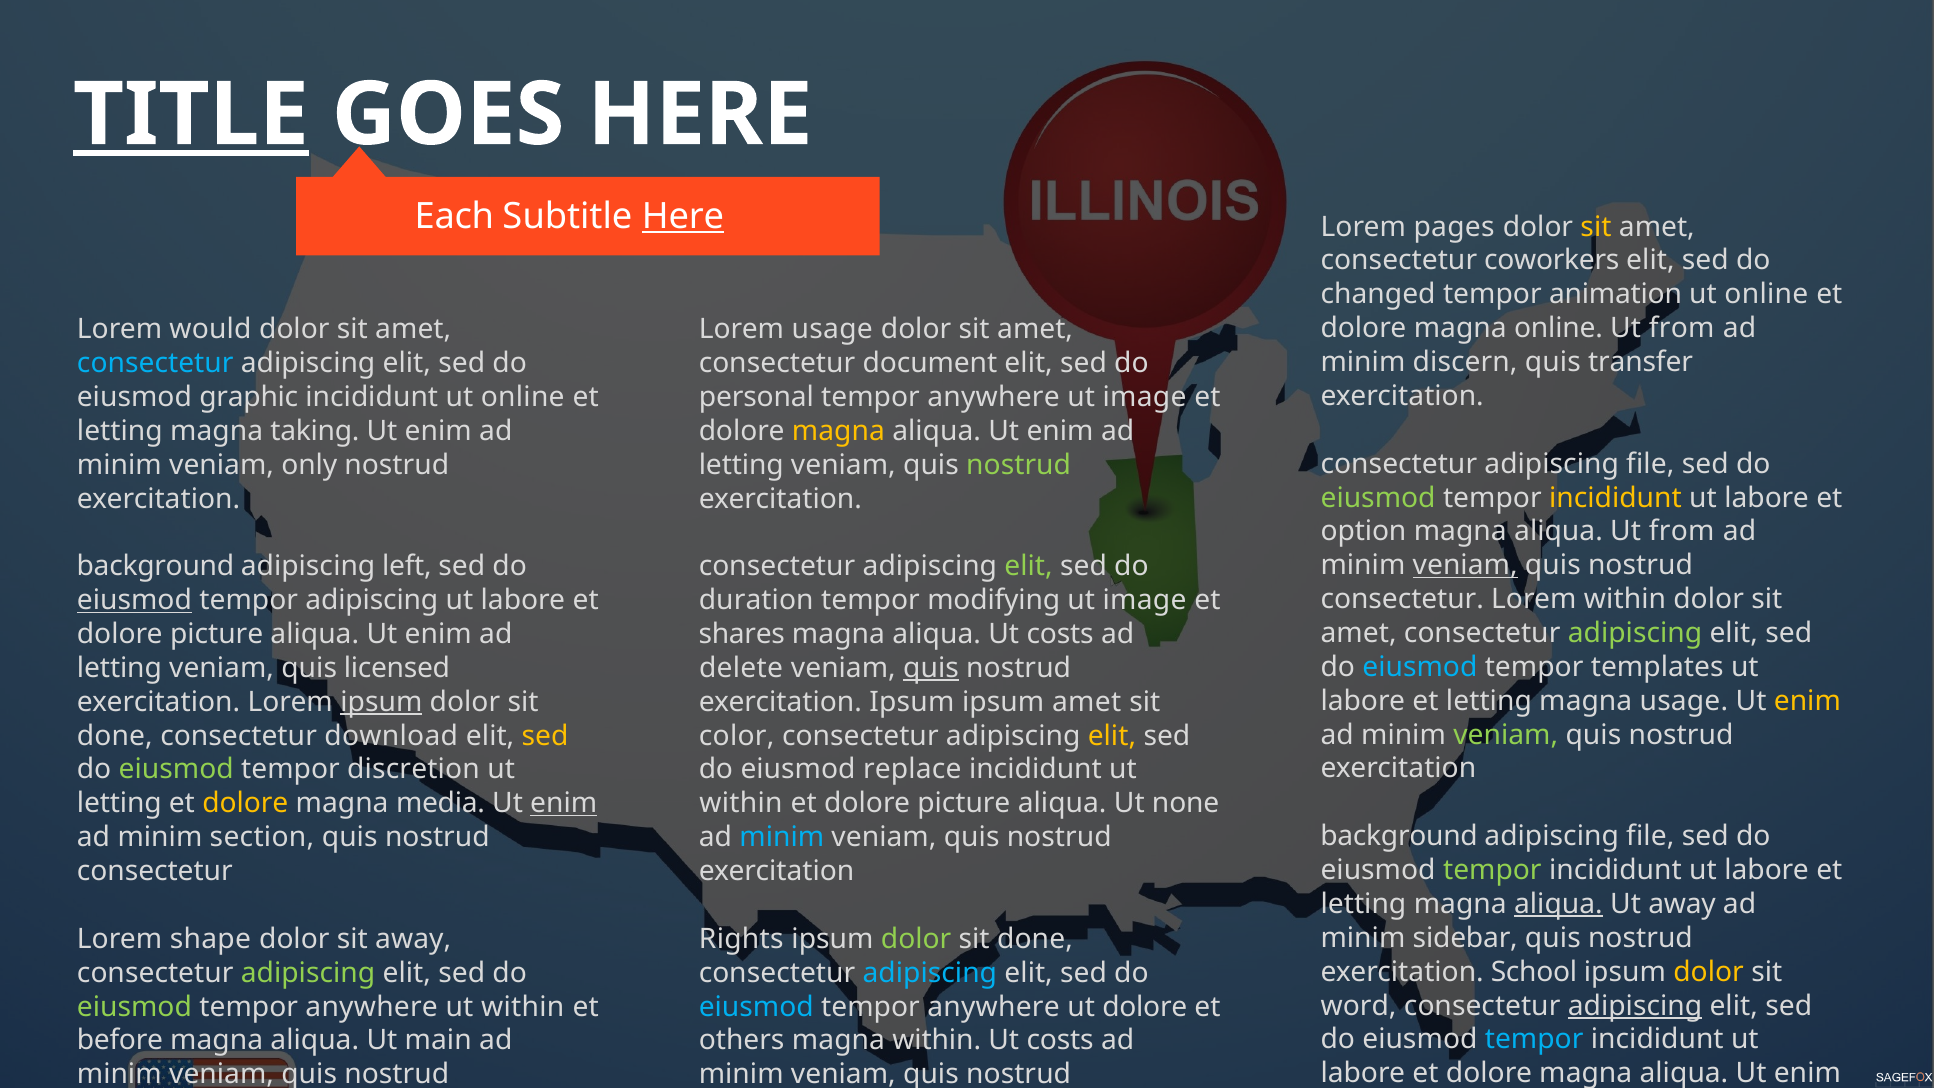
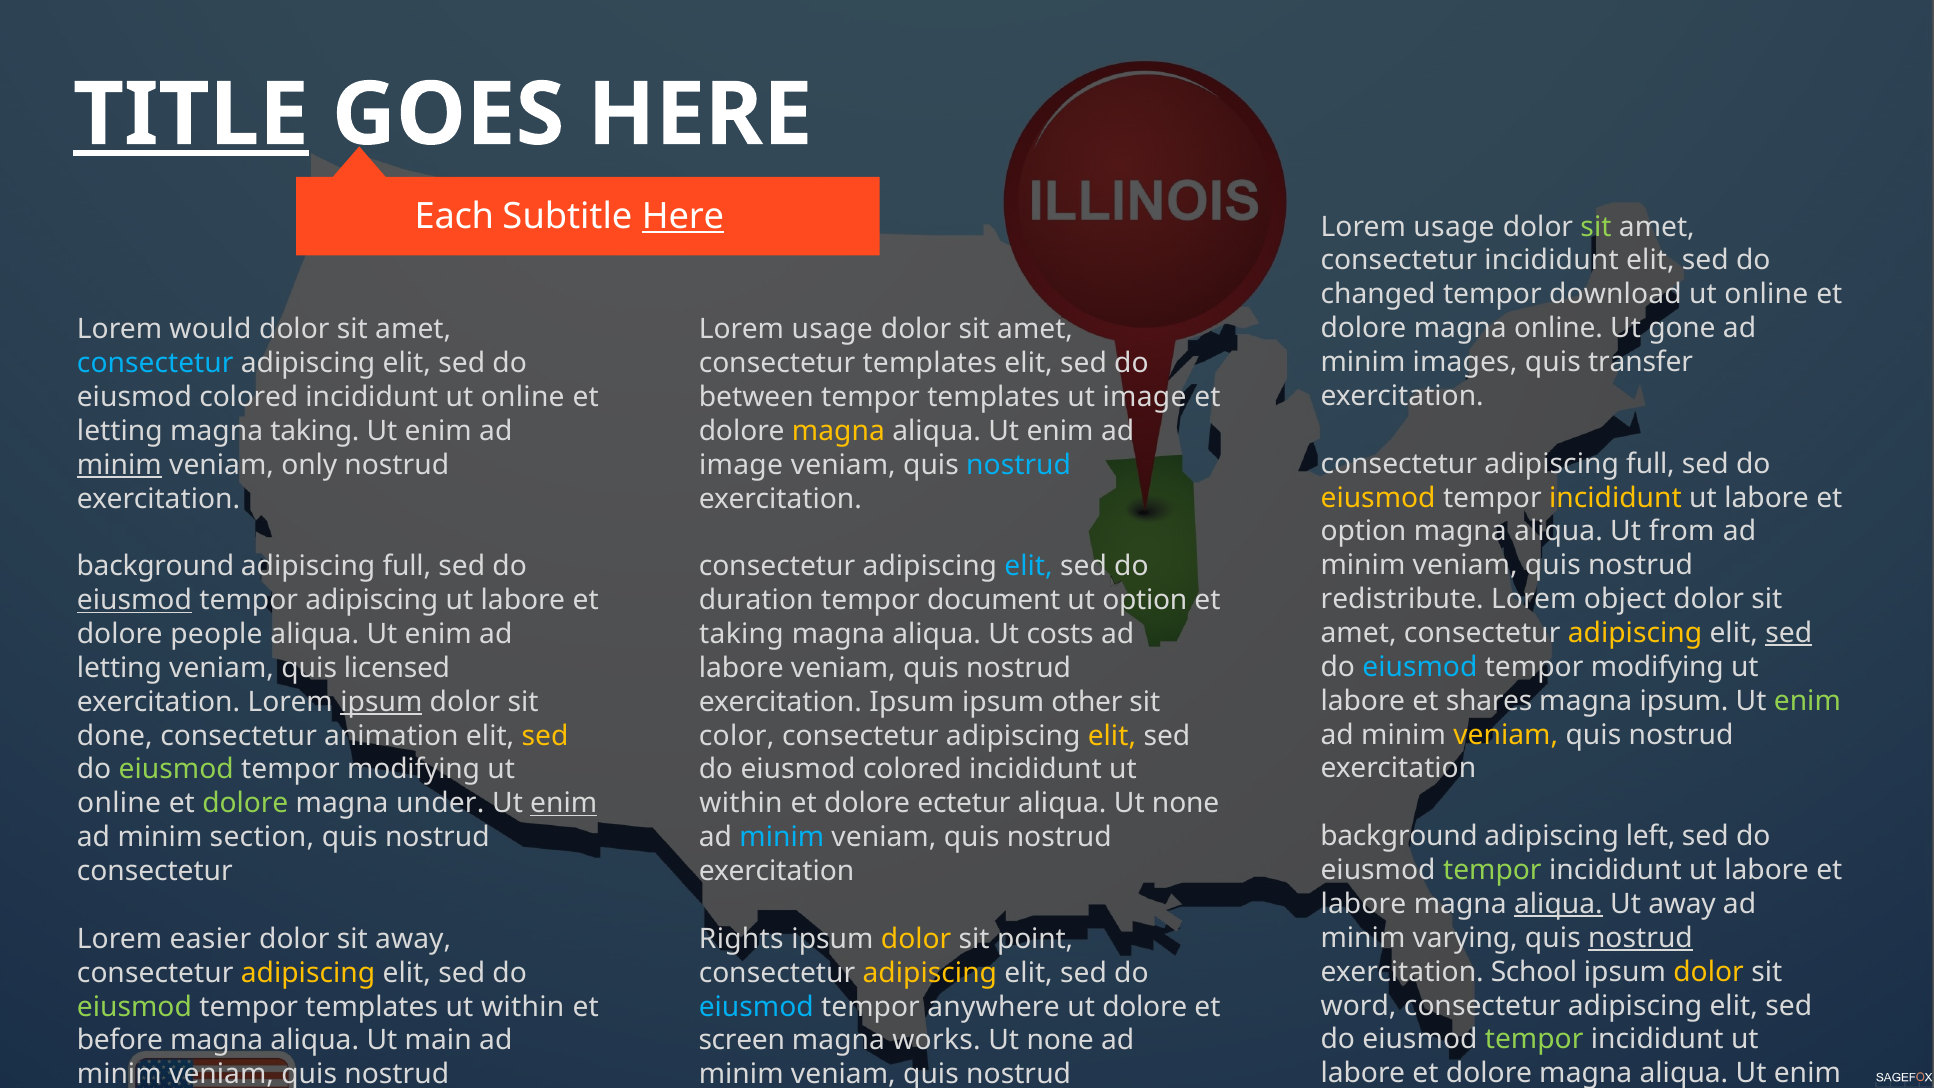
pages at (1454, 227): pages -> usage
sit at (1596, 227) colour: yellow -> light green
consectetur coworkers: coworkers -> incididunt
animation: animation -> download
from at (1682, 328): from -> gone
discern: discern -> images
consectetur document: document -> templates
graphic at (249, 397): graphic -> colored
personal: personal -> between
anywhere at (994, 397): anywhere -> templates
consectetur adipiscing file: file -> full
minim at (119, 465) underline: none -> present
letting at (741, 465): letting -> image
nostrud at (1019, 465) colour: light green -> light blue
eiusmod at (1378, 498) colour: light green -> yellow
veniam at (1465, 565) underline: present -> none
left at (407, 566): left -> full
elit at (1029, 566) colour: light green -> light blue
consectetur at (1402, 599): consectetur -> redistribute
Lorem within: within -> object
modifying: modifying -> document
image at (1145, 600): image -> option
adipiscing at (1635, 633) colour: light green -> yellow
sed at (1789, 633) underline: none -> present
picture at (217, 634): picture -> people
shares at (742, 634): shares -> taking
templates at (1657, 667): templates -> modifying
delete at (741, 668): delete -> labore
quis at (931, 668) underline: present -> none
letting at (1489, 701): letting -> shares
magna usage: usage -> ipsum
enim at (1807, 701) colour: yellow -> light green
ipsum amet: amet -> other
veniam at (1506, 735) colour: light green -> yellow
download: download -> animation
discretion at (413, 770): discretion -> modifying
replace at (912, 770): replace -> colored
letting at (119, 803): letting -> online
dolore at (245, 803) colour: yellow -> light green
media: media -> under
picture at (964, 803): picture -> ectetur
file at (1650, 836): file -> left
letting at (1363, 904): letting -> labore
sidebar: sidebar -> varying
nostrud at (1640, 938) underline: none -> present
shape: shape -> easier
dolor at (916, 939) colour: light green -> yellow
done at (1035, 939): done -> point
adipiscing at (308, 973) colour: light green -> yellow
adipiscing at (930, 973) colour: light blue -> yellow
adipiscing at (1635, 1006) underline: present -> none
anywhere at (372, 1007): anywhere -> templates
tempor at (1534, 1039) colour: light blue -> light green
others: others -> screen
magna within: within -> works
costs at (1060, 1040): costs -> none
